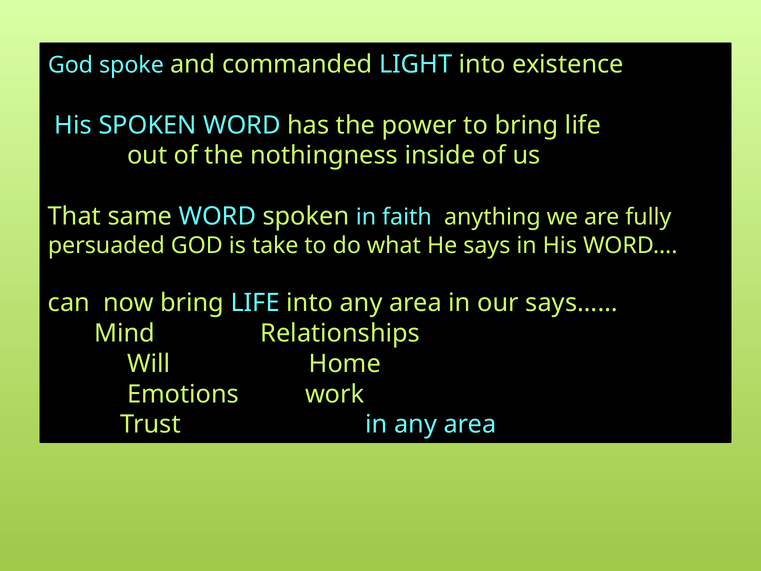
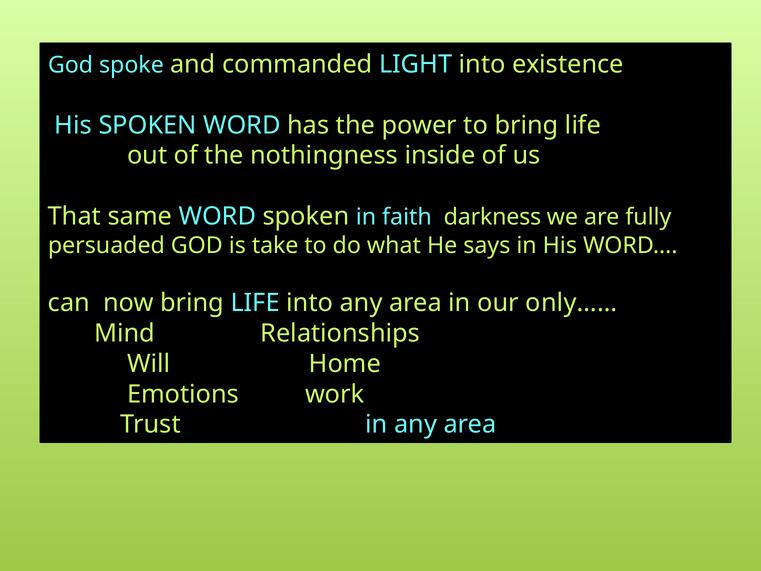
anything: anything -> darkness
says……: says…… -> only……
